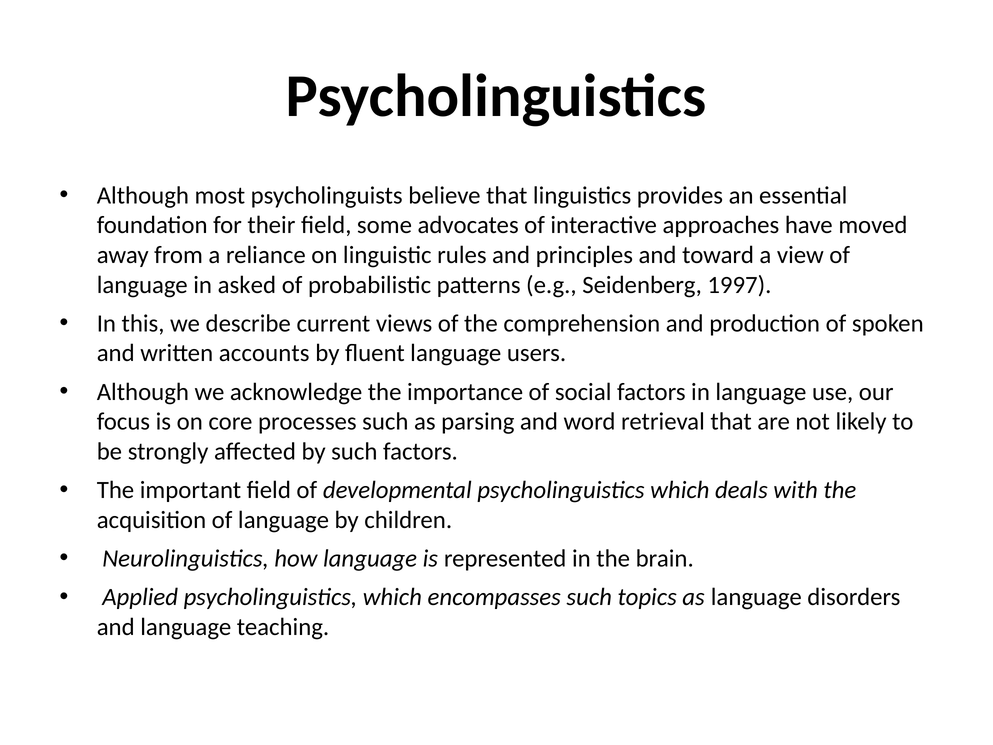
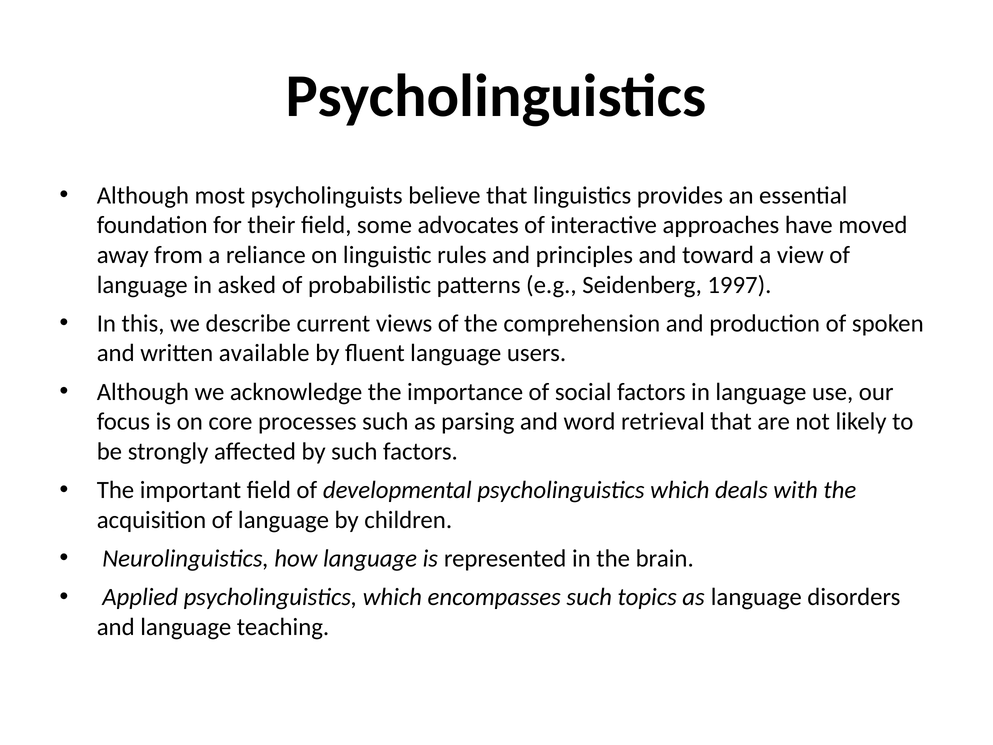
accounts: accounts -> available
